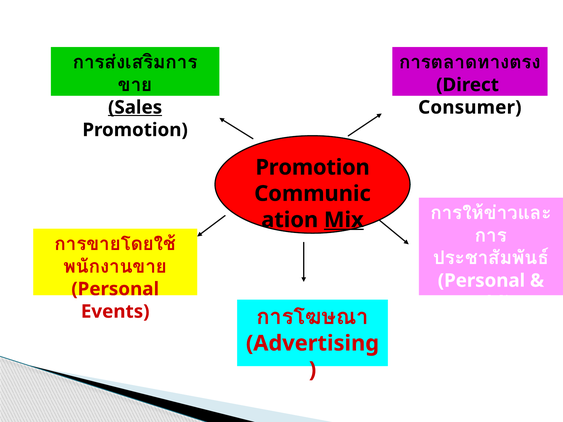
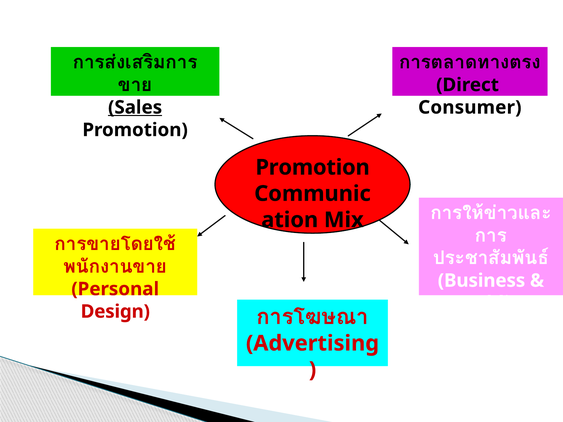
Mix underline: present -> none
Personal at (481, 281): Personal -> Business
Events: Events -> Design
